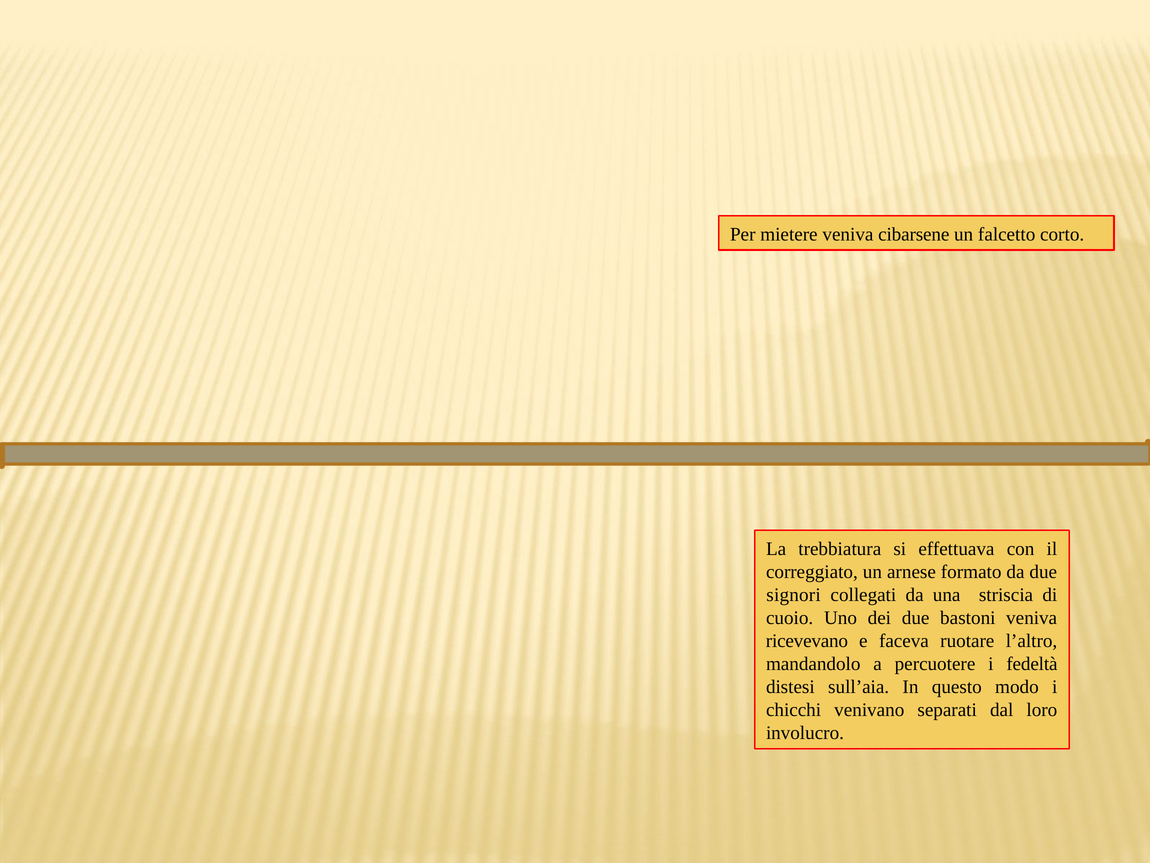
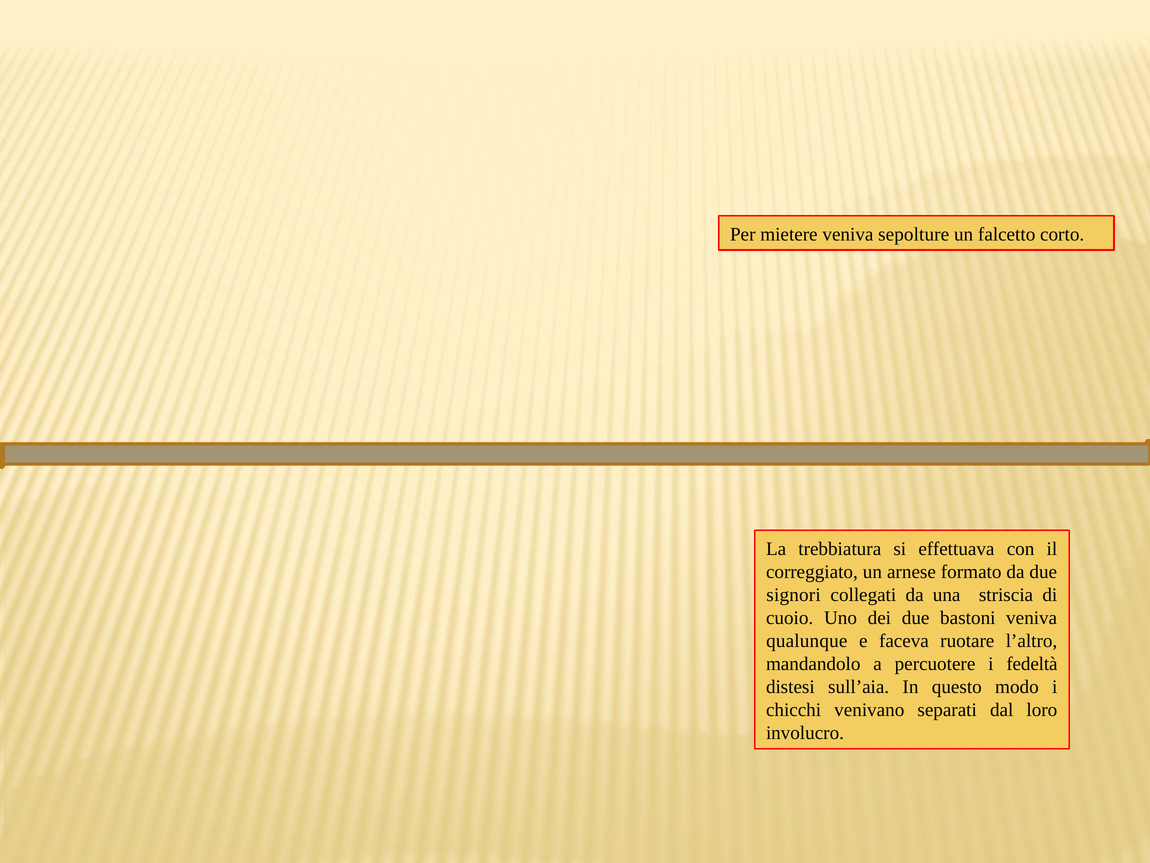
cibarsene: cibarsene -> sepolture
ricevevano: ricevevano -> qualunque
